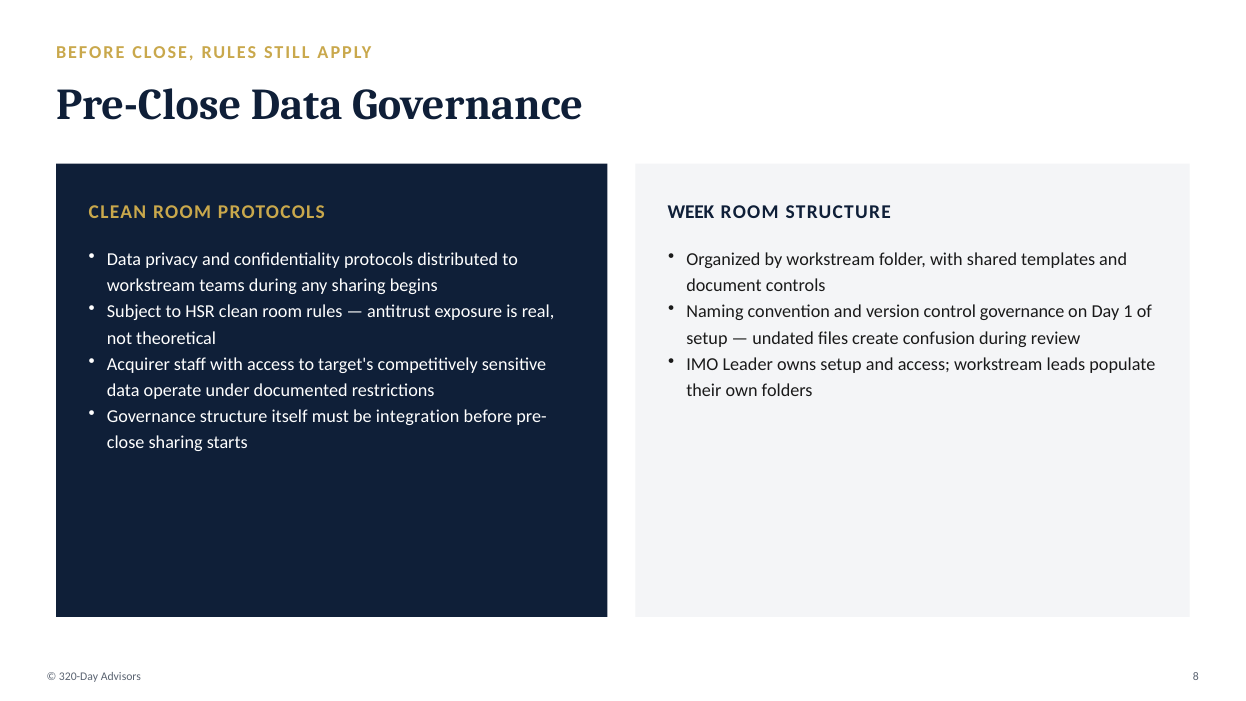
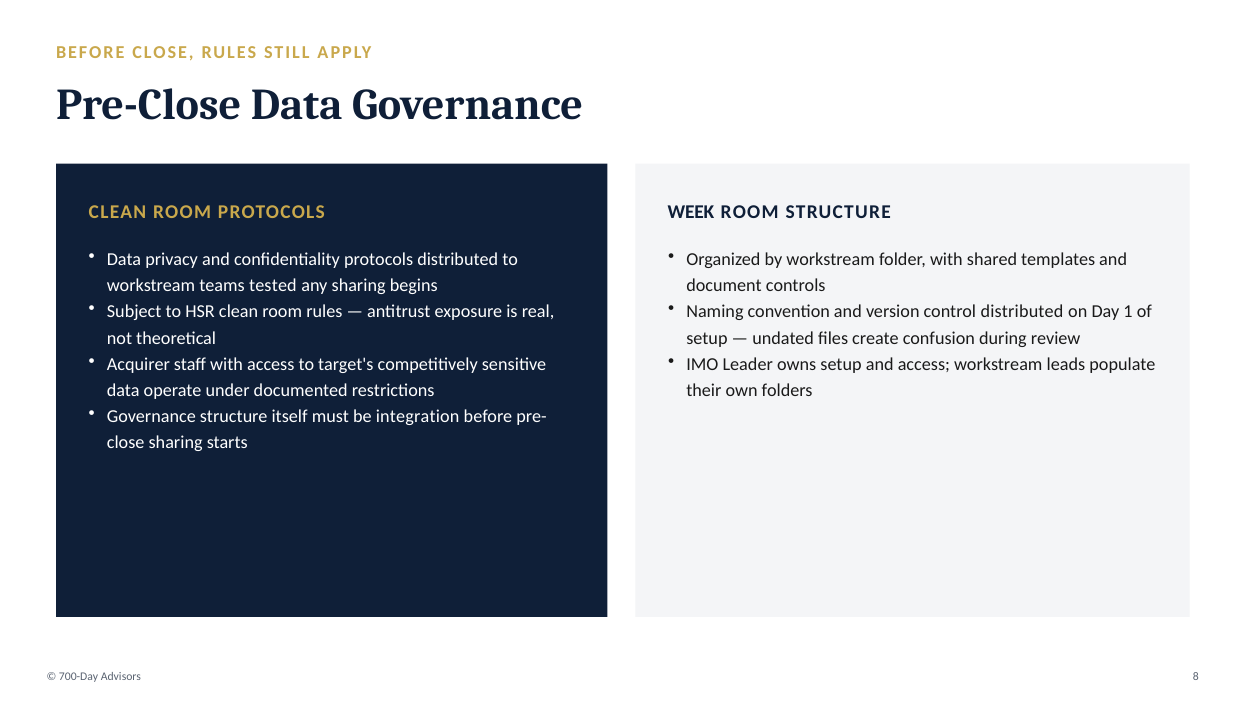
teams during: during -> tested
control governance: governance -> distributed
320-Day: 320-Day -> 700-Day
